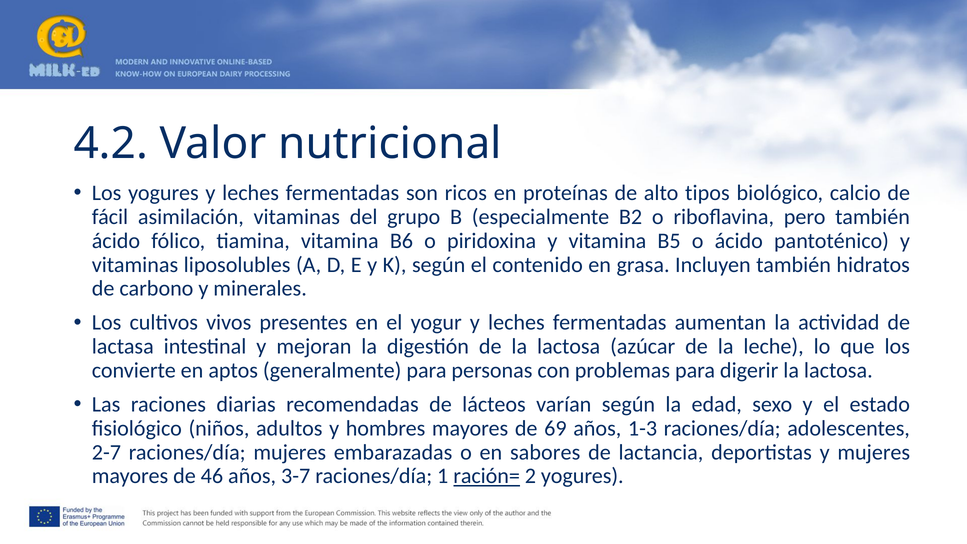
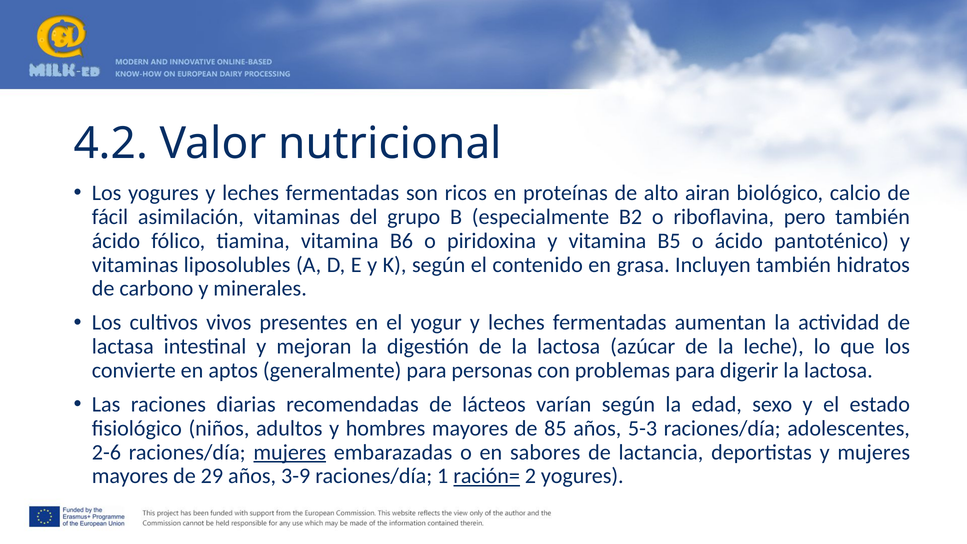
tipos: tipos -> airan
69: 69 -> 85
1-3: 1-3 -> 5-3
2-7: 2-7 -> 2-6
mujeres at (290, 452) underline: none -> present
46: 46 -> 29
3-7: 3-7 -> 3-9
